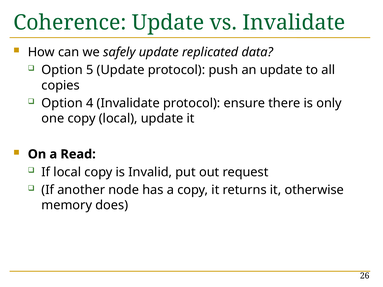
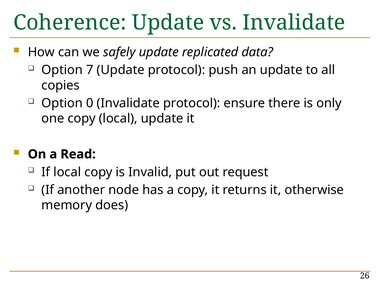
5: 5 -> 7
4: 4 -> 0
